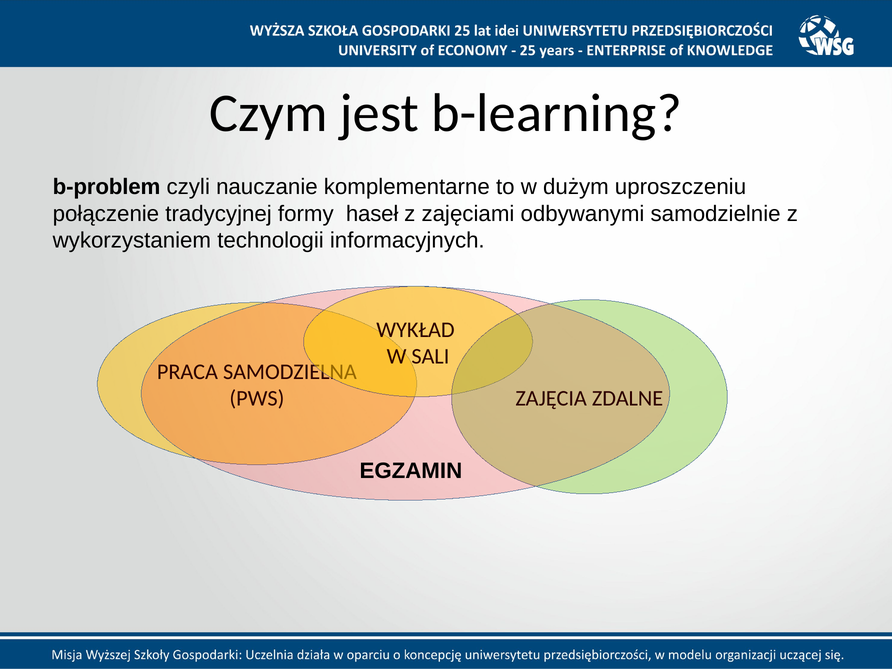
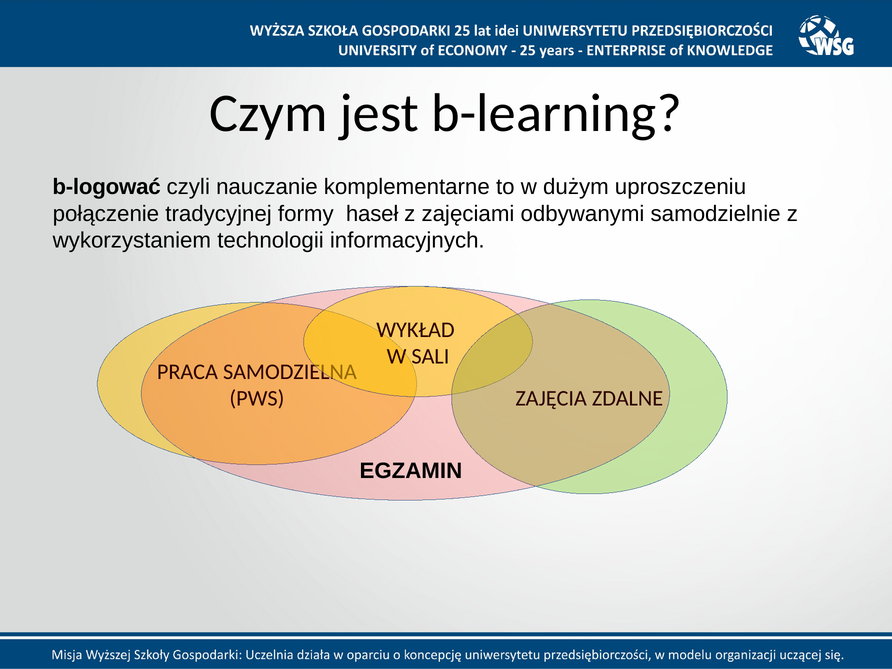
b-problem: b-problem -> b-logować
